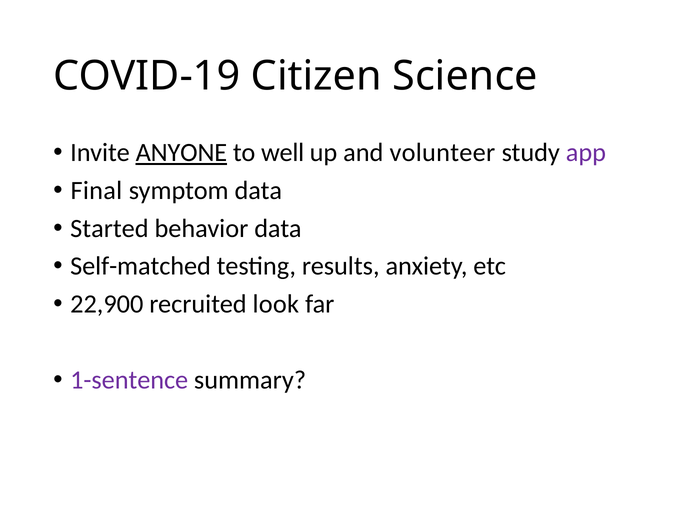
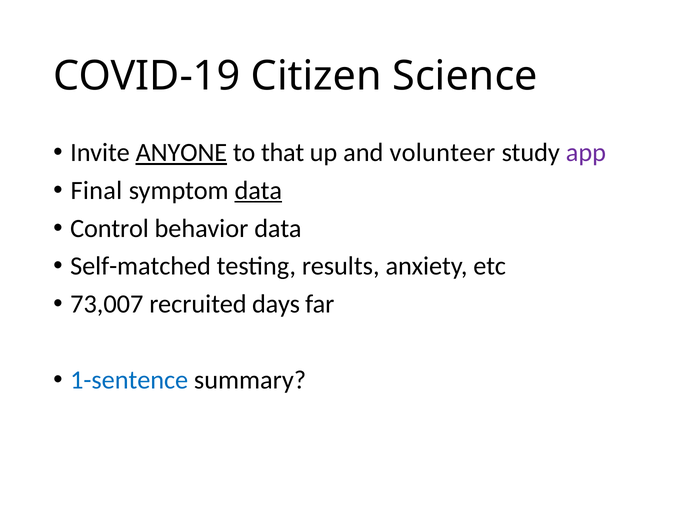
well: well -> that
data at (258, 190) underline: none -> present
Started: Started -> Control
22,900: 22,900 -> 73,007
look: look -> days
1-sentence colour: purple -> blue
